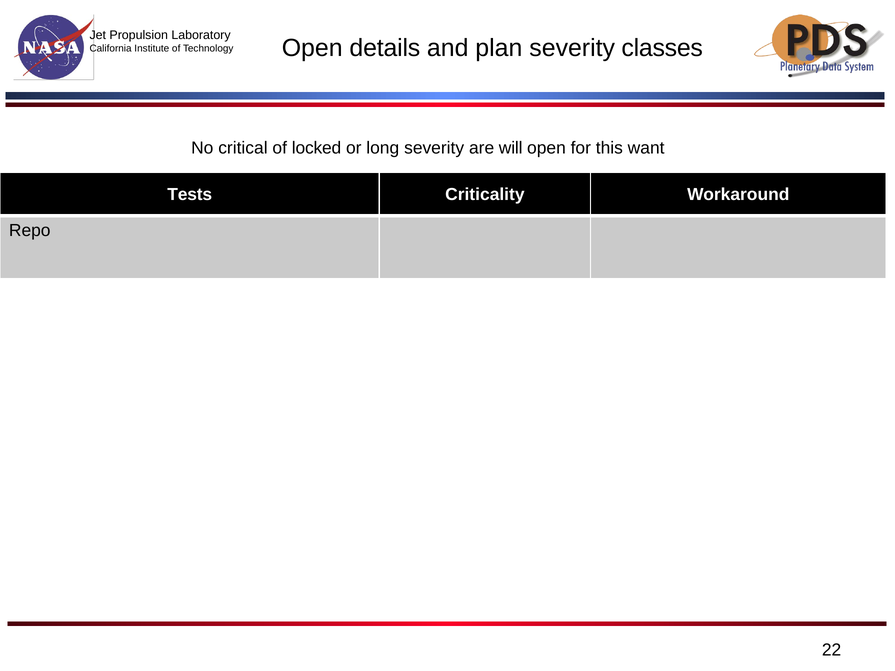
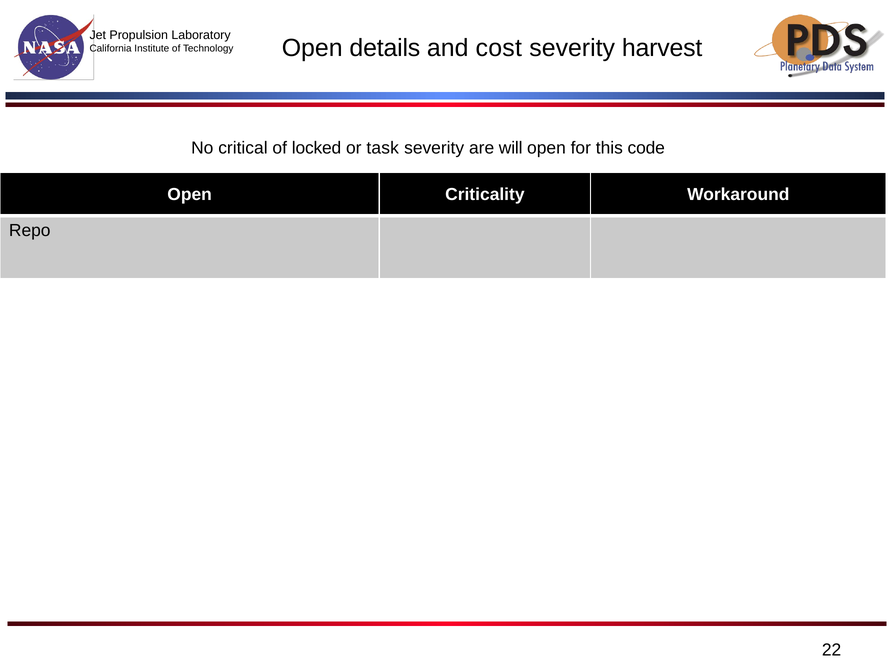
plan: plan -> cost
classes: classes -> harvest
long: long -> task
want: want -> code
Tests at (190, 195): Tests -> Open
